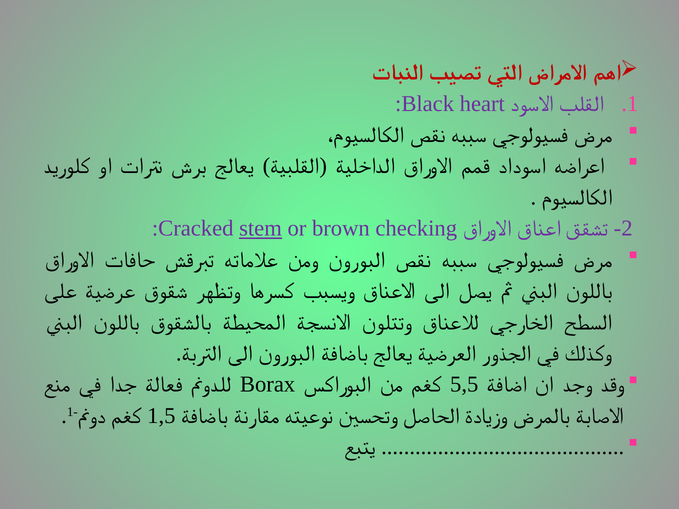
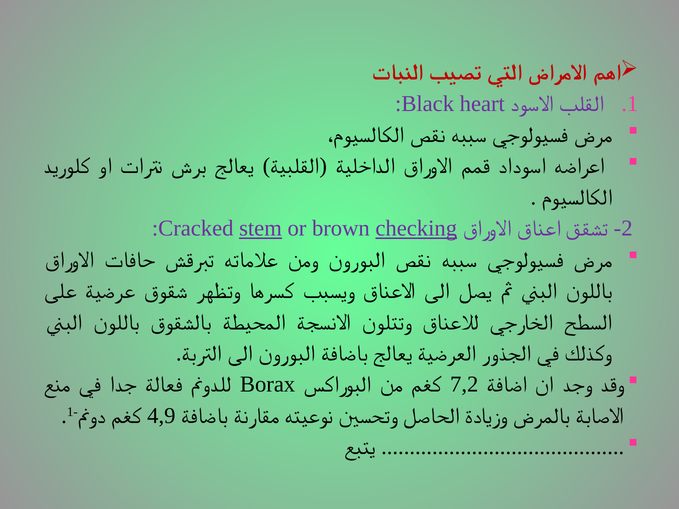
checking underline: none -> present
5,5: 5,5 -> 7,2
1,5: 1,5 -> 4,9
